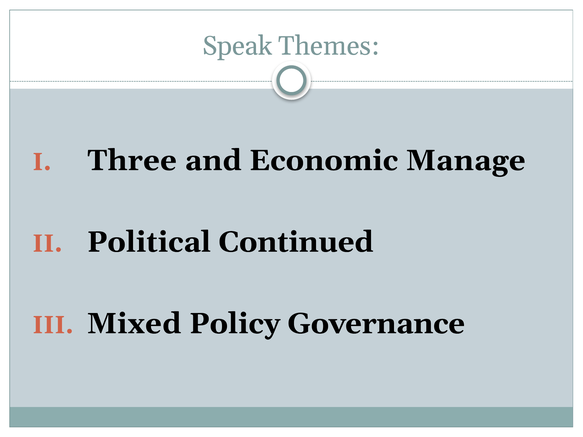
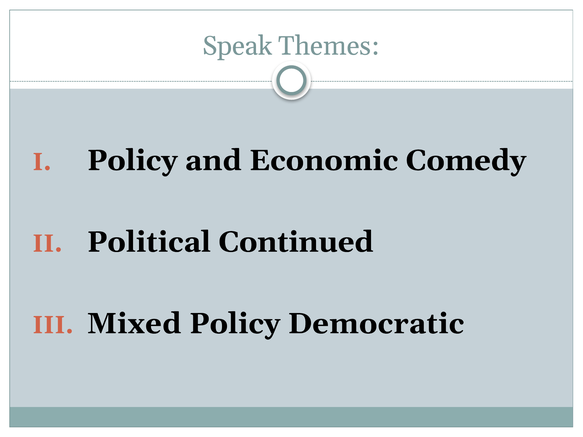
Three at (132, 161): Three -> Policy
Manage: Manage -> Comedy
Governance: Governance -> Democratic
